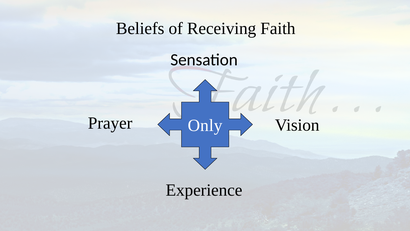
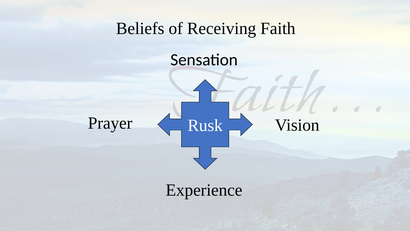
Only: Only -> Rusk
